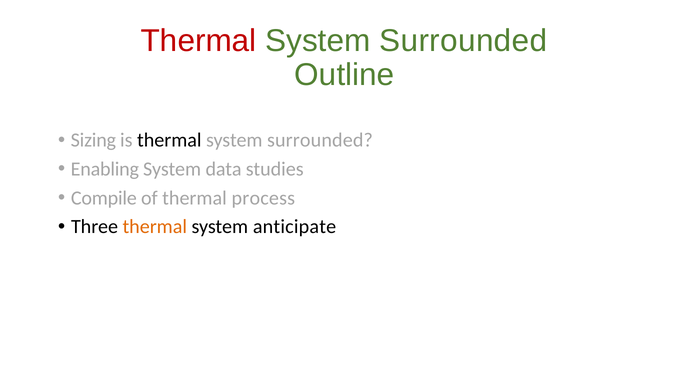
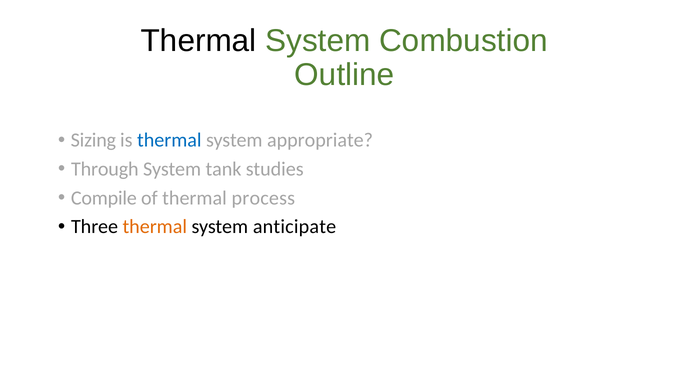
Thermal at (199, 41) colour: red -> black
Surrounded at (463, 41): Surrounded -> Combustion
thermal at (169, 140) colour: black -> blue
surrounded at (320, 140): surrounded -> appropriate
Enabling: Enabling -> Through
data: data -> tank
